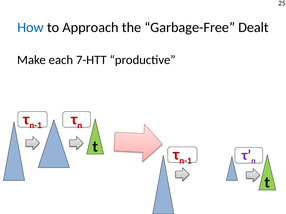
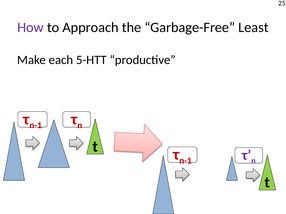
How colour: blue -> purple
Dealt: Dealt -> Least
7-HTT: 7-HTT -> 5-HTT
